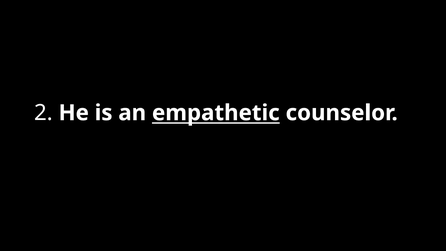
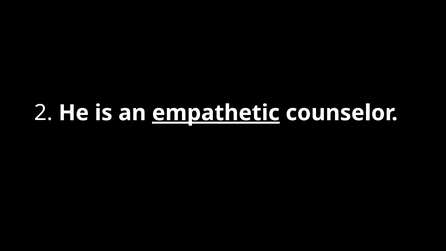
empathetic underline: none -> present
